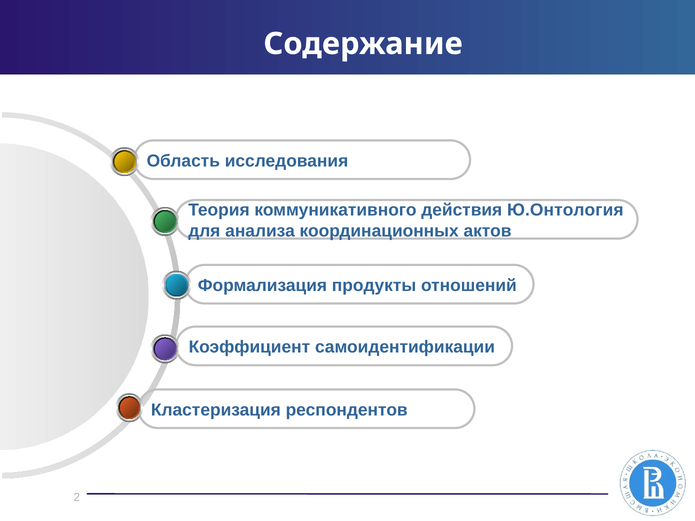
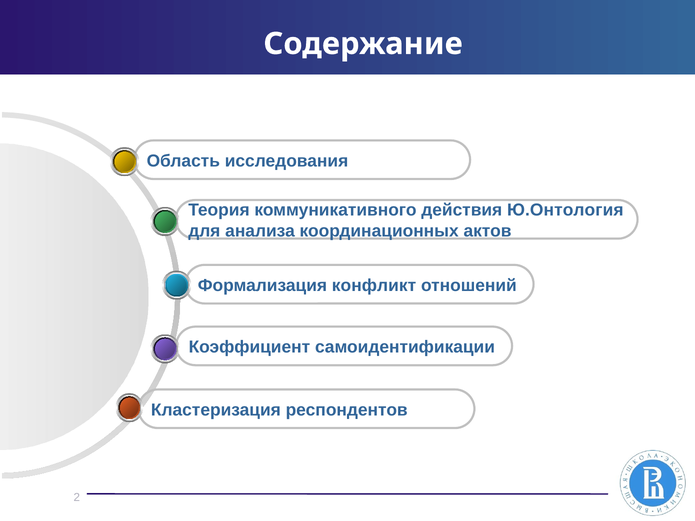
продукты: продукты -> конфликт
